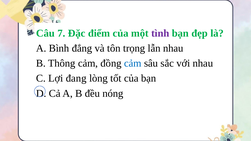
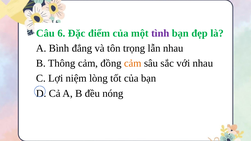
7: 7 -> 6
cảm at (133, 63) colour: blue -> orange
đang: đang -> niệm
